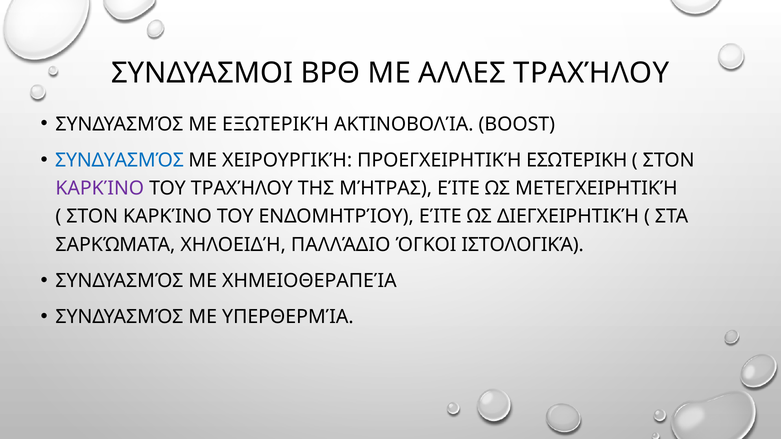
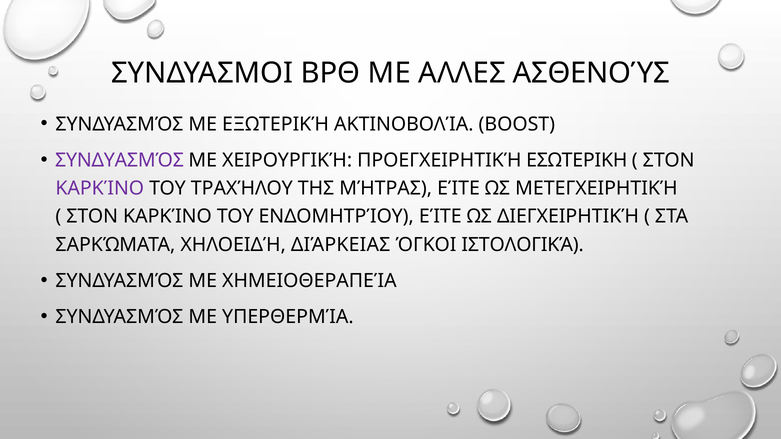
ΑΛΛΕΣ ΤΡΑΧΉΛΟΥ: ΤΡΑΧΉΛΟΥ -> ΑΣΘΕΝΟΎΣ
ΣΥΝΔΥΑΣΜΌΣ at (119, 160) colour: blue -> purple
ΠΑΛΛΆΔΙΟ: ΠΑΛΛΆΔΙΟ -> ΔΙΆΡΚΕΙΑΣ
